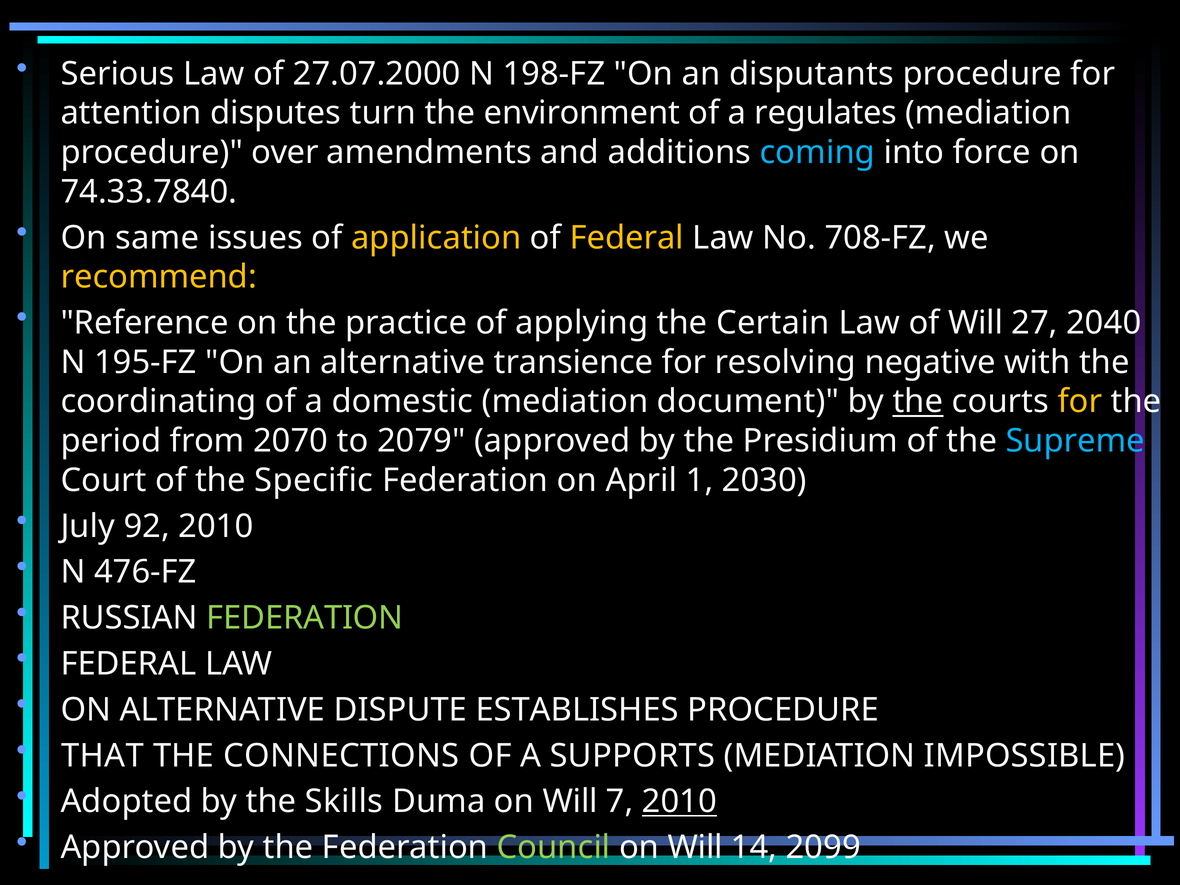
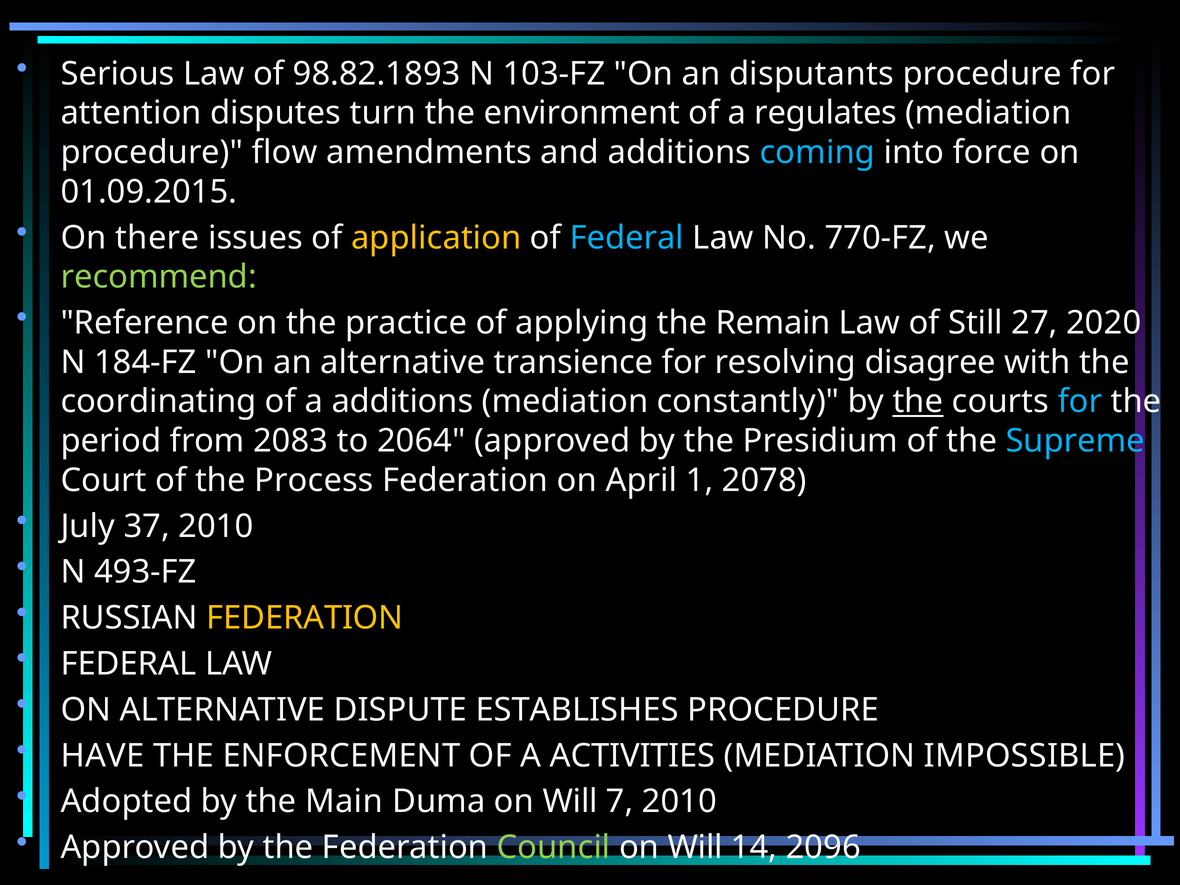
27.07.2000: 27.07.2000 -> 98.82.1893
198-FZ: 198-FZ -> 103-FZ
over: over -> flow
74.33.7840: 74.33.7840 -> 01.09.2015
same: same -> there
Federal at (627, 238) colour: yellow -> light blue
708-FZ: 708-FZ -> 770-FZ
recommend colour: yellow -> light green
Certain: Certain -> Remain
of Will: Will -> Still
2040: 2040 -> 2020
195-FZ: 195-FZ -> 184-FZ
negative: negative -> disagree
a domestic: domestic -> additions
document: document -> constantly
for at (1080, 402) colour: yellow -> light blue
2070: 2070 -> 2083
2079: 2079 -> 2064
Specific: Specific -> Process
2030: 2030 -> 2078
92: 92 -> 37
476-FZ: 476-FZ -> 493-FZ
FEDERATION at (305, 618) colour: light green -> yellow
THAT: THAT -> HAVE
CONNECTIONS: CONNECTIONS -> ENFORCEMENT
SUPPORTS: SUPPORTS -> ACTIVITIES
Skills: Skills -> Main
2010 at (679, 802) underline: present -> none
2099: 2099 -> 2096
